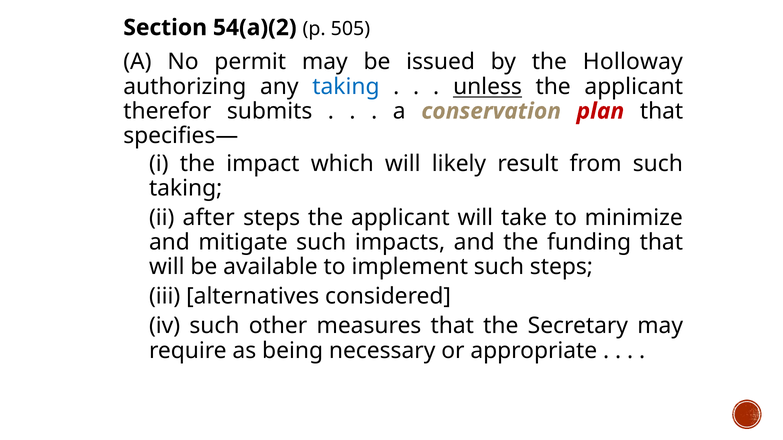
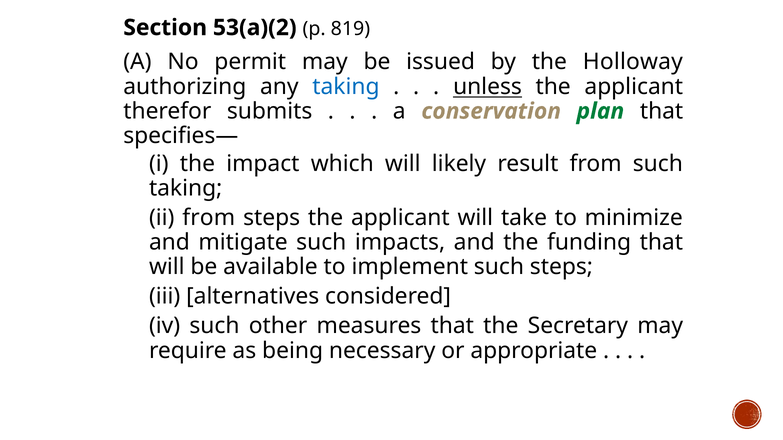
54(a)(2: 54(a)(2 -> 53(a)(2
505: 505 -> 819
plan colour: red -> green
ii after: after -> from
